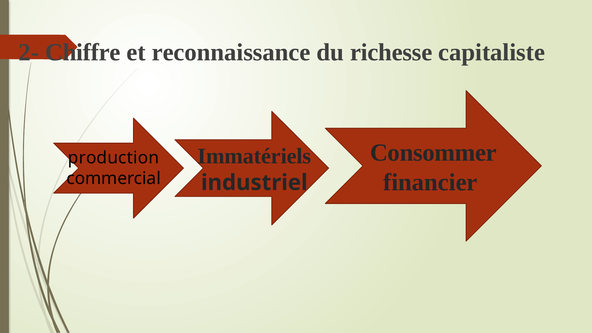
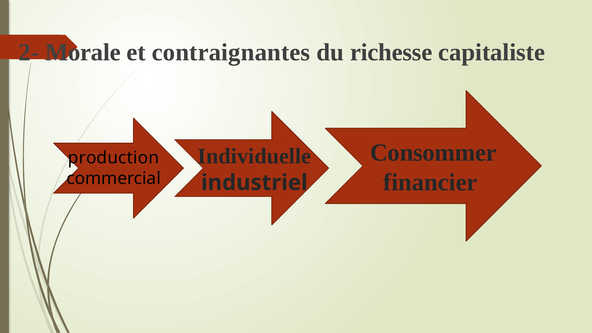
Chiffre: Chiffre -> Morale
reconnaissance: reconnaissance -> contraignantes
Immatériels: Immatériels -> Individuelle
